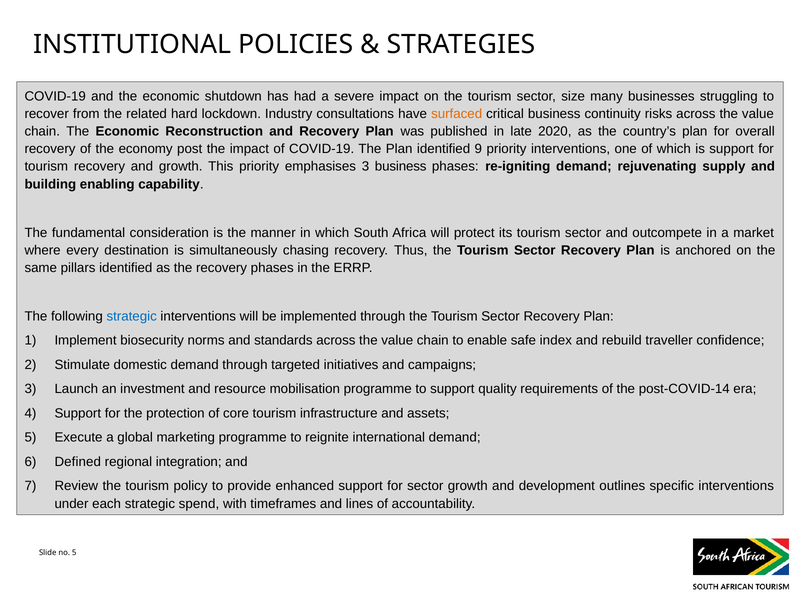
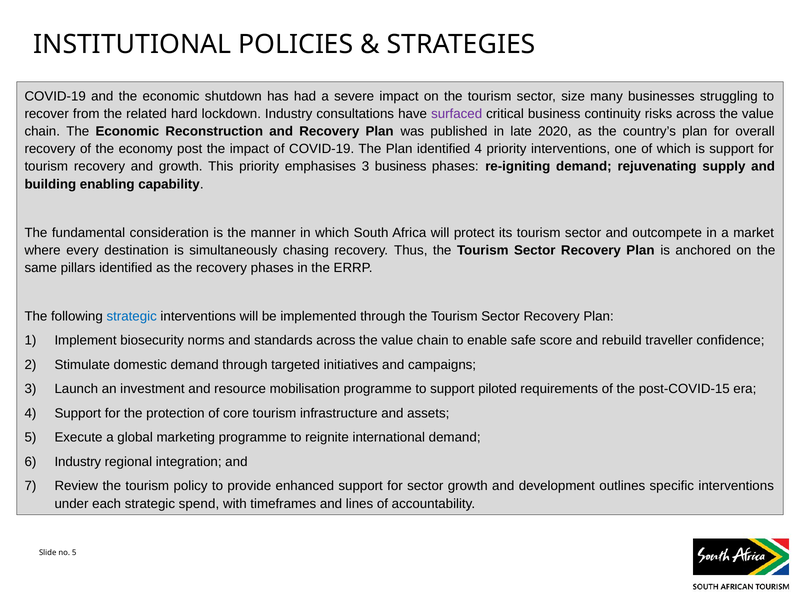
surfaced colour: orange -> purple
identified 9: 9 -> 4
index: index -> score
quality: quality -> piloted
post-COVID-14: post-COVID-14 -> post-COVID-15
Defined at (78, 462): Defined -> Industry
